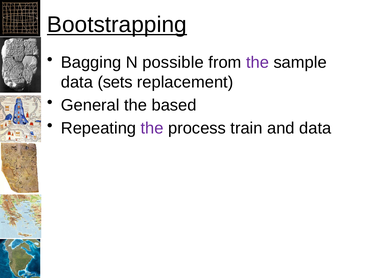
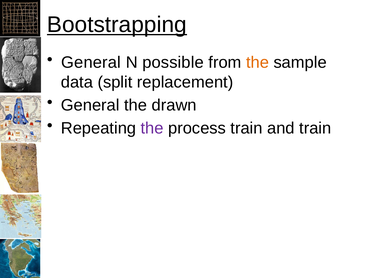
Bagging at (91, 62): Bagging -> General
the at (257, 62) colour: purple -> orange
sets: sets -> split
based: based -> drawn
and data: data -> train
